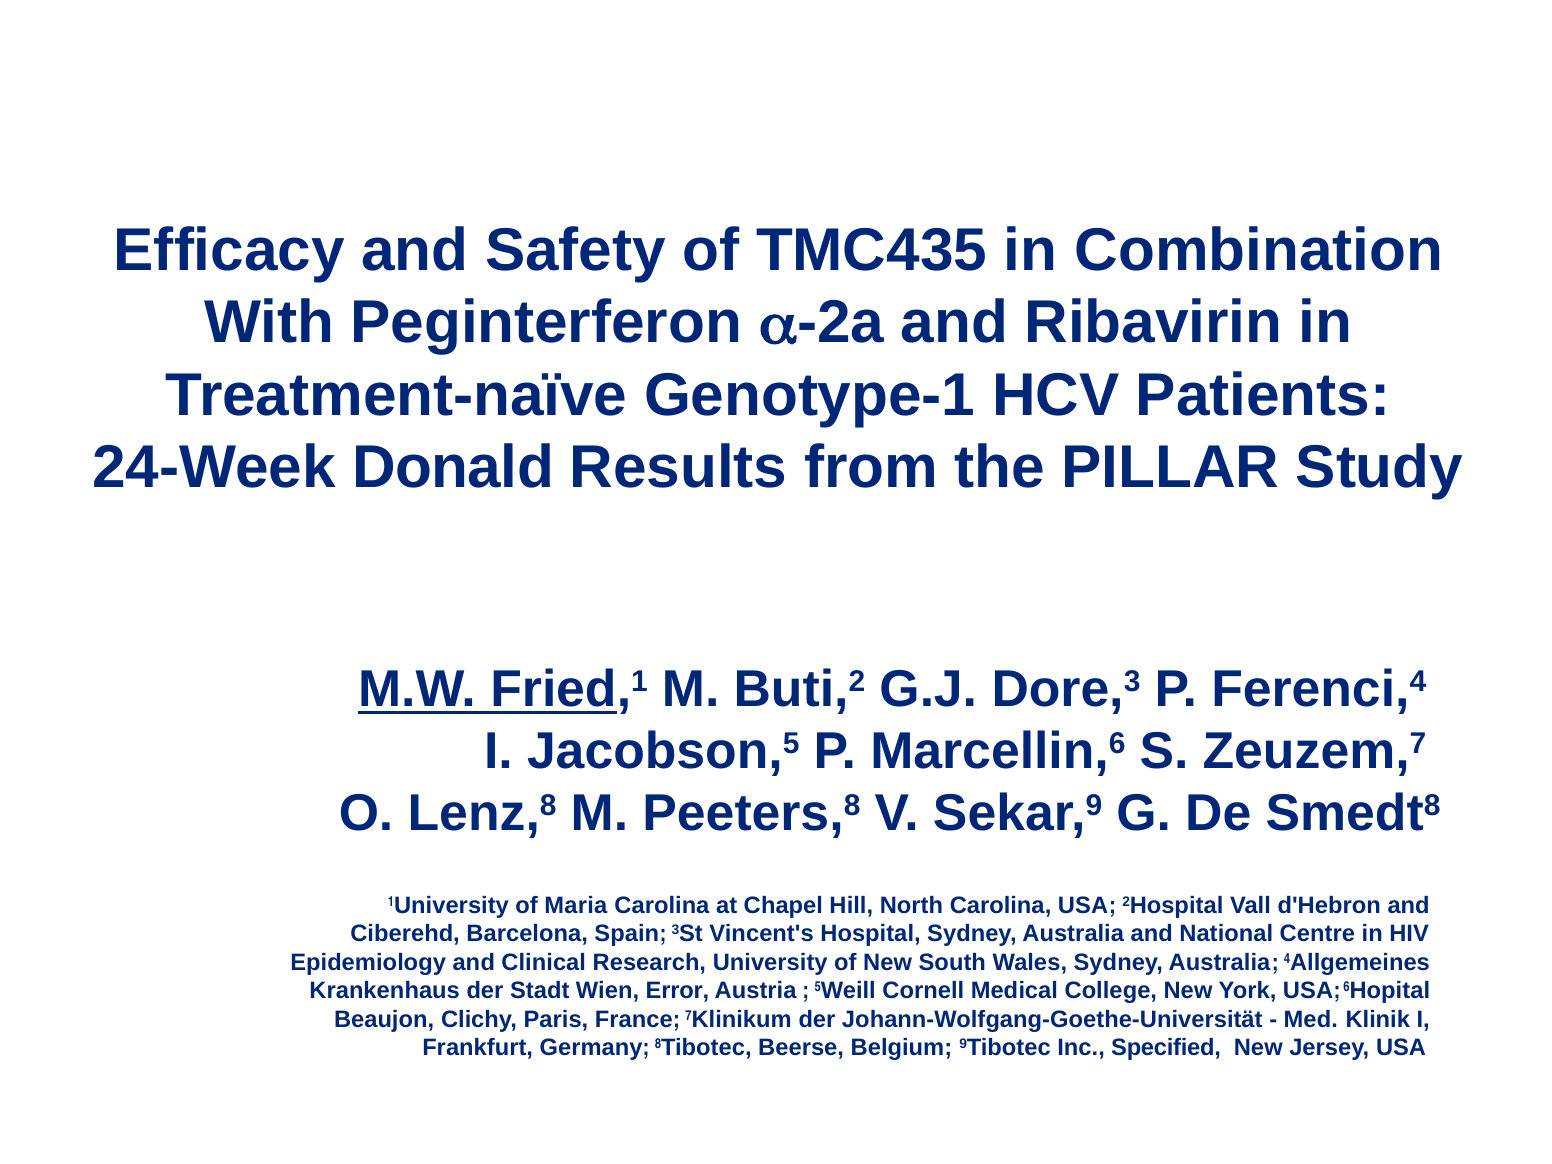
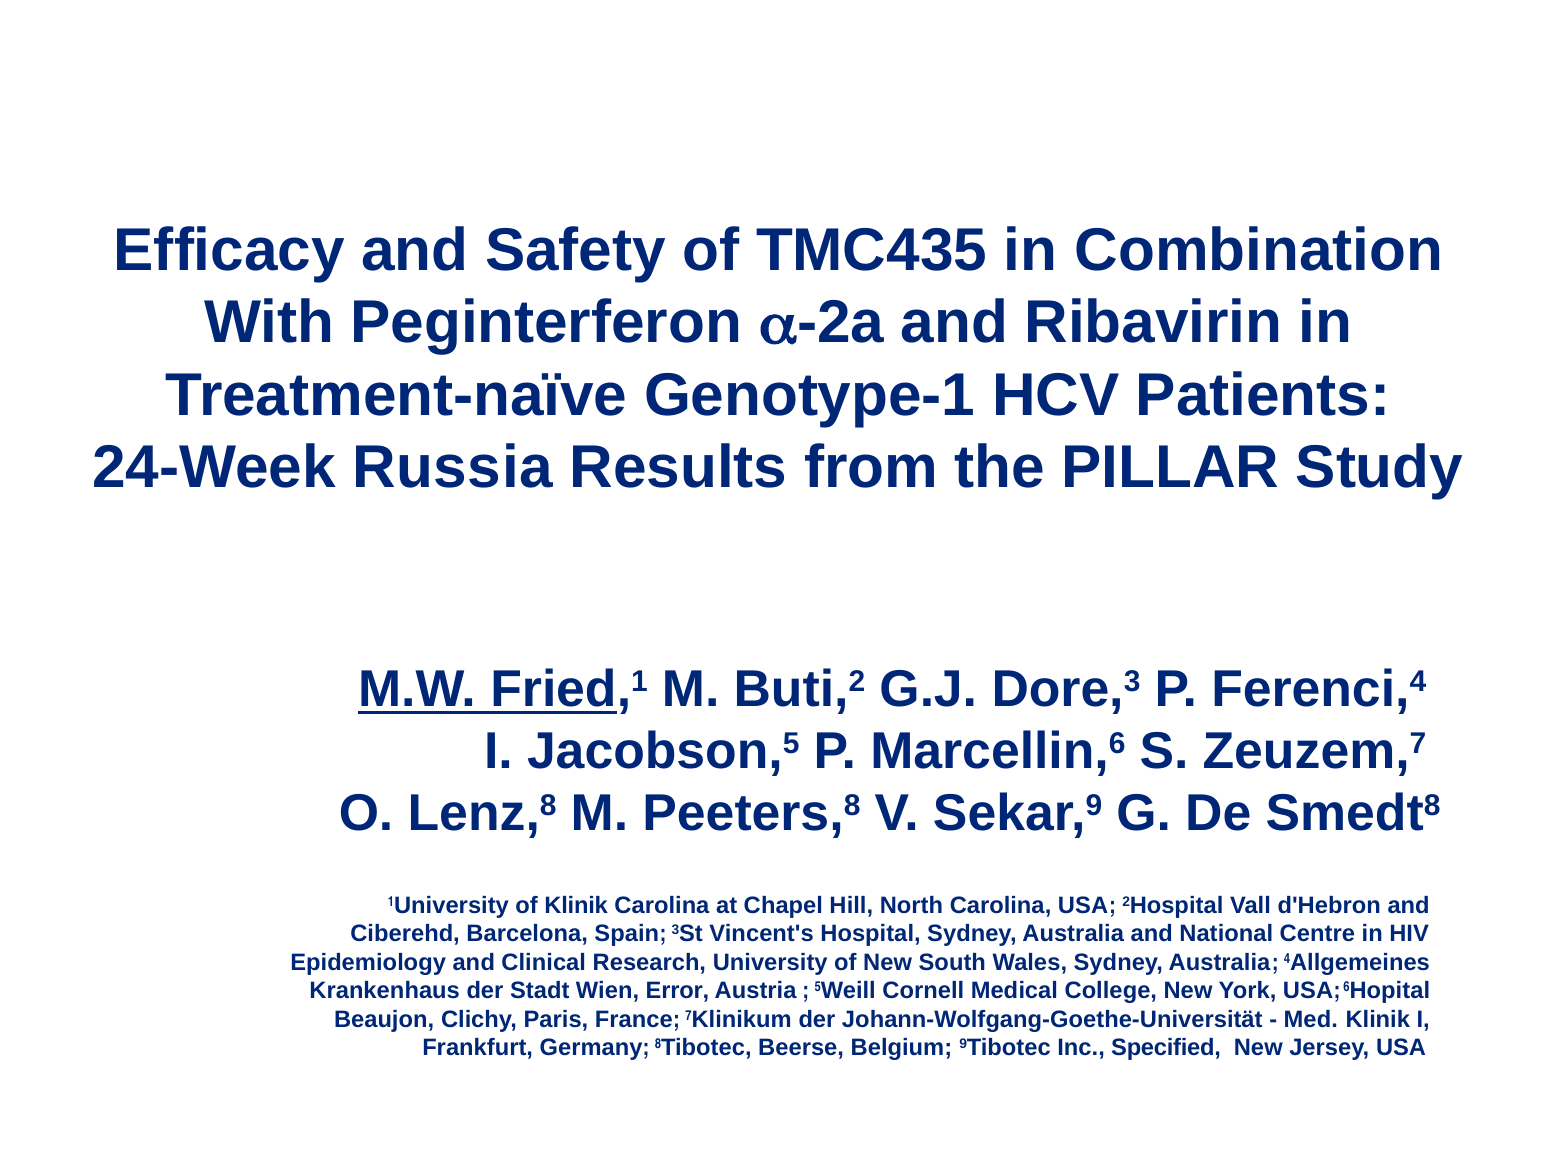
Donald: Donald -> Russia
of Maria: Maria -> Klinik
